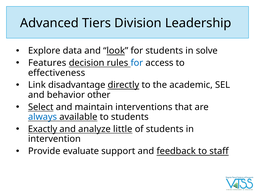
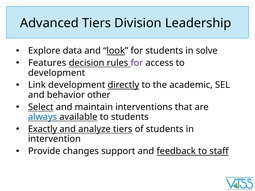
for at (137, 63) colour: blue -> purple
effectiveness at (57, 73): effectiveness -> development
Link disadvantage: disadvantage -> development
analyze little: little -> tiers
evaluate: evaluate -> changes
